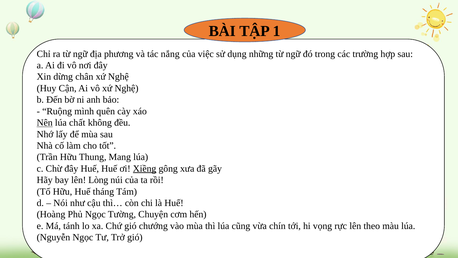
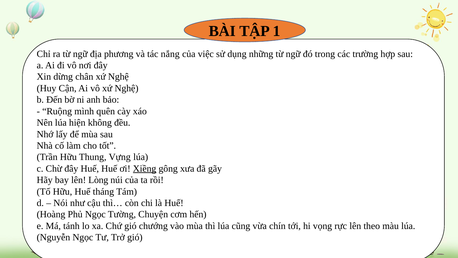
Nên underline: present -> none
chất: chất -> hiện
Mang: Mang -> Vựng
